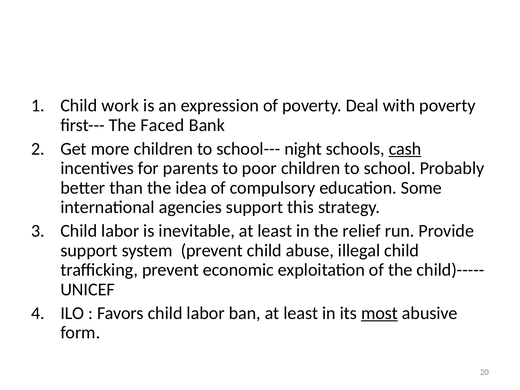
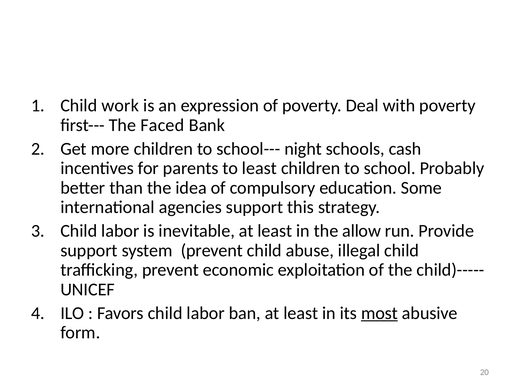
cash underline: present -> none
to poor: poor -> least
relief: relief -> allow
